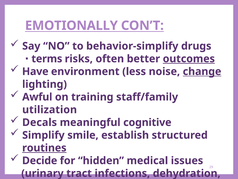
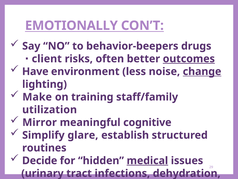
behavior-simplify: behavior-simplify -> behavior-beepers
terms: terms -> client
Awful: Awful -> Make
Decals: Decals -> Mirror
smile: smile -> glare
routines underline: present -> none
medical underline: none -> present
